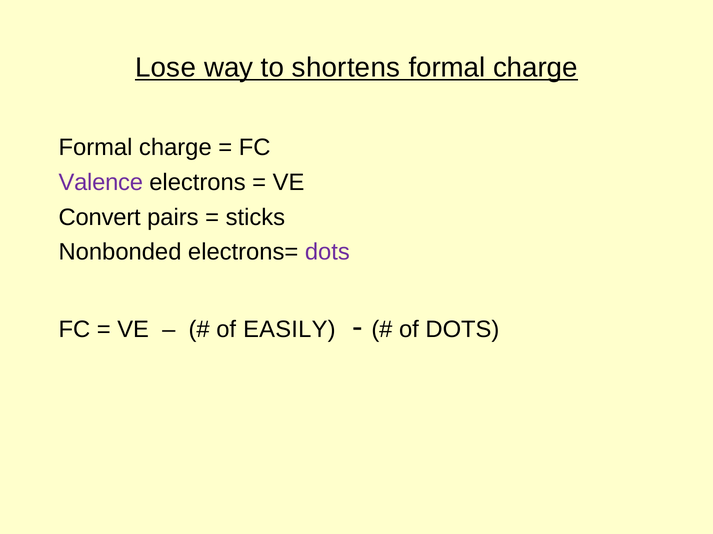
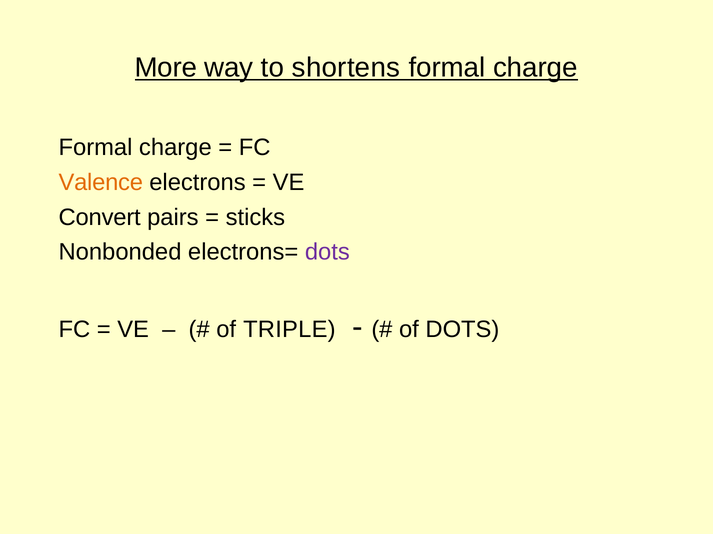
Lose: Lose -> More
Valence colour: purple -> orange
EASILY: EASILY -> TRIPLE
